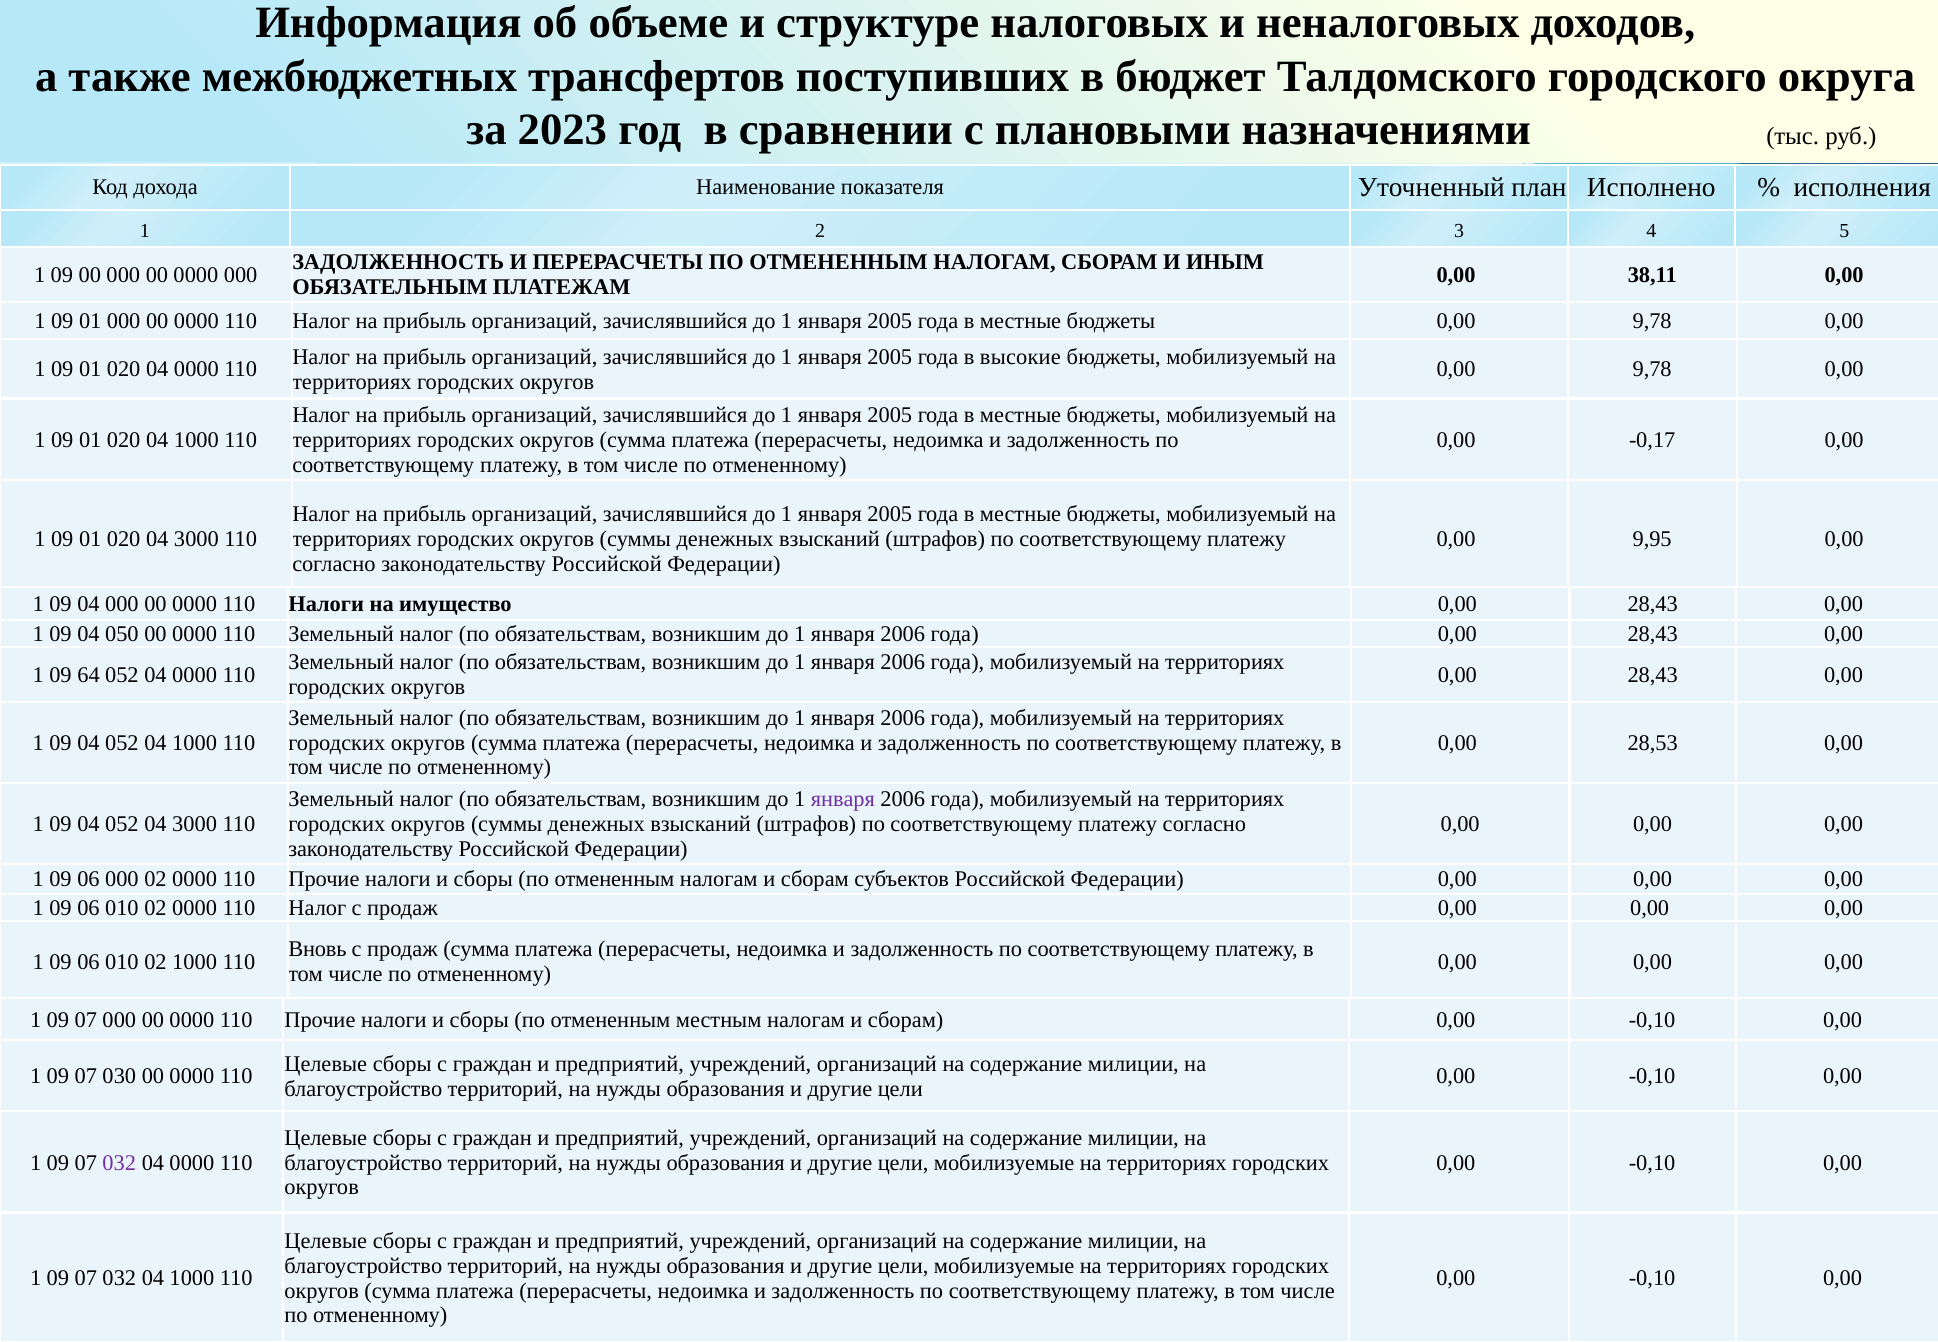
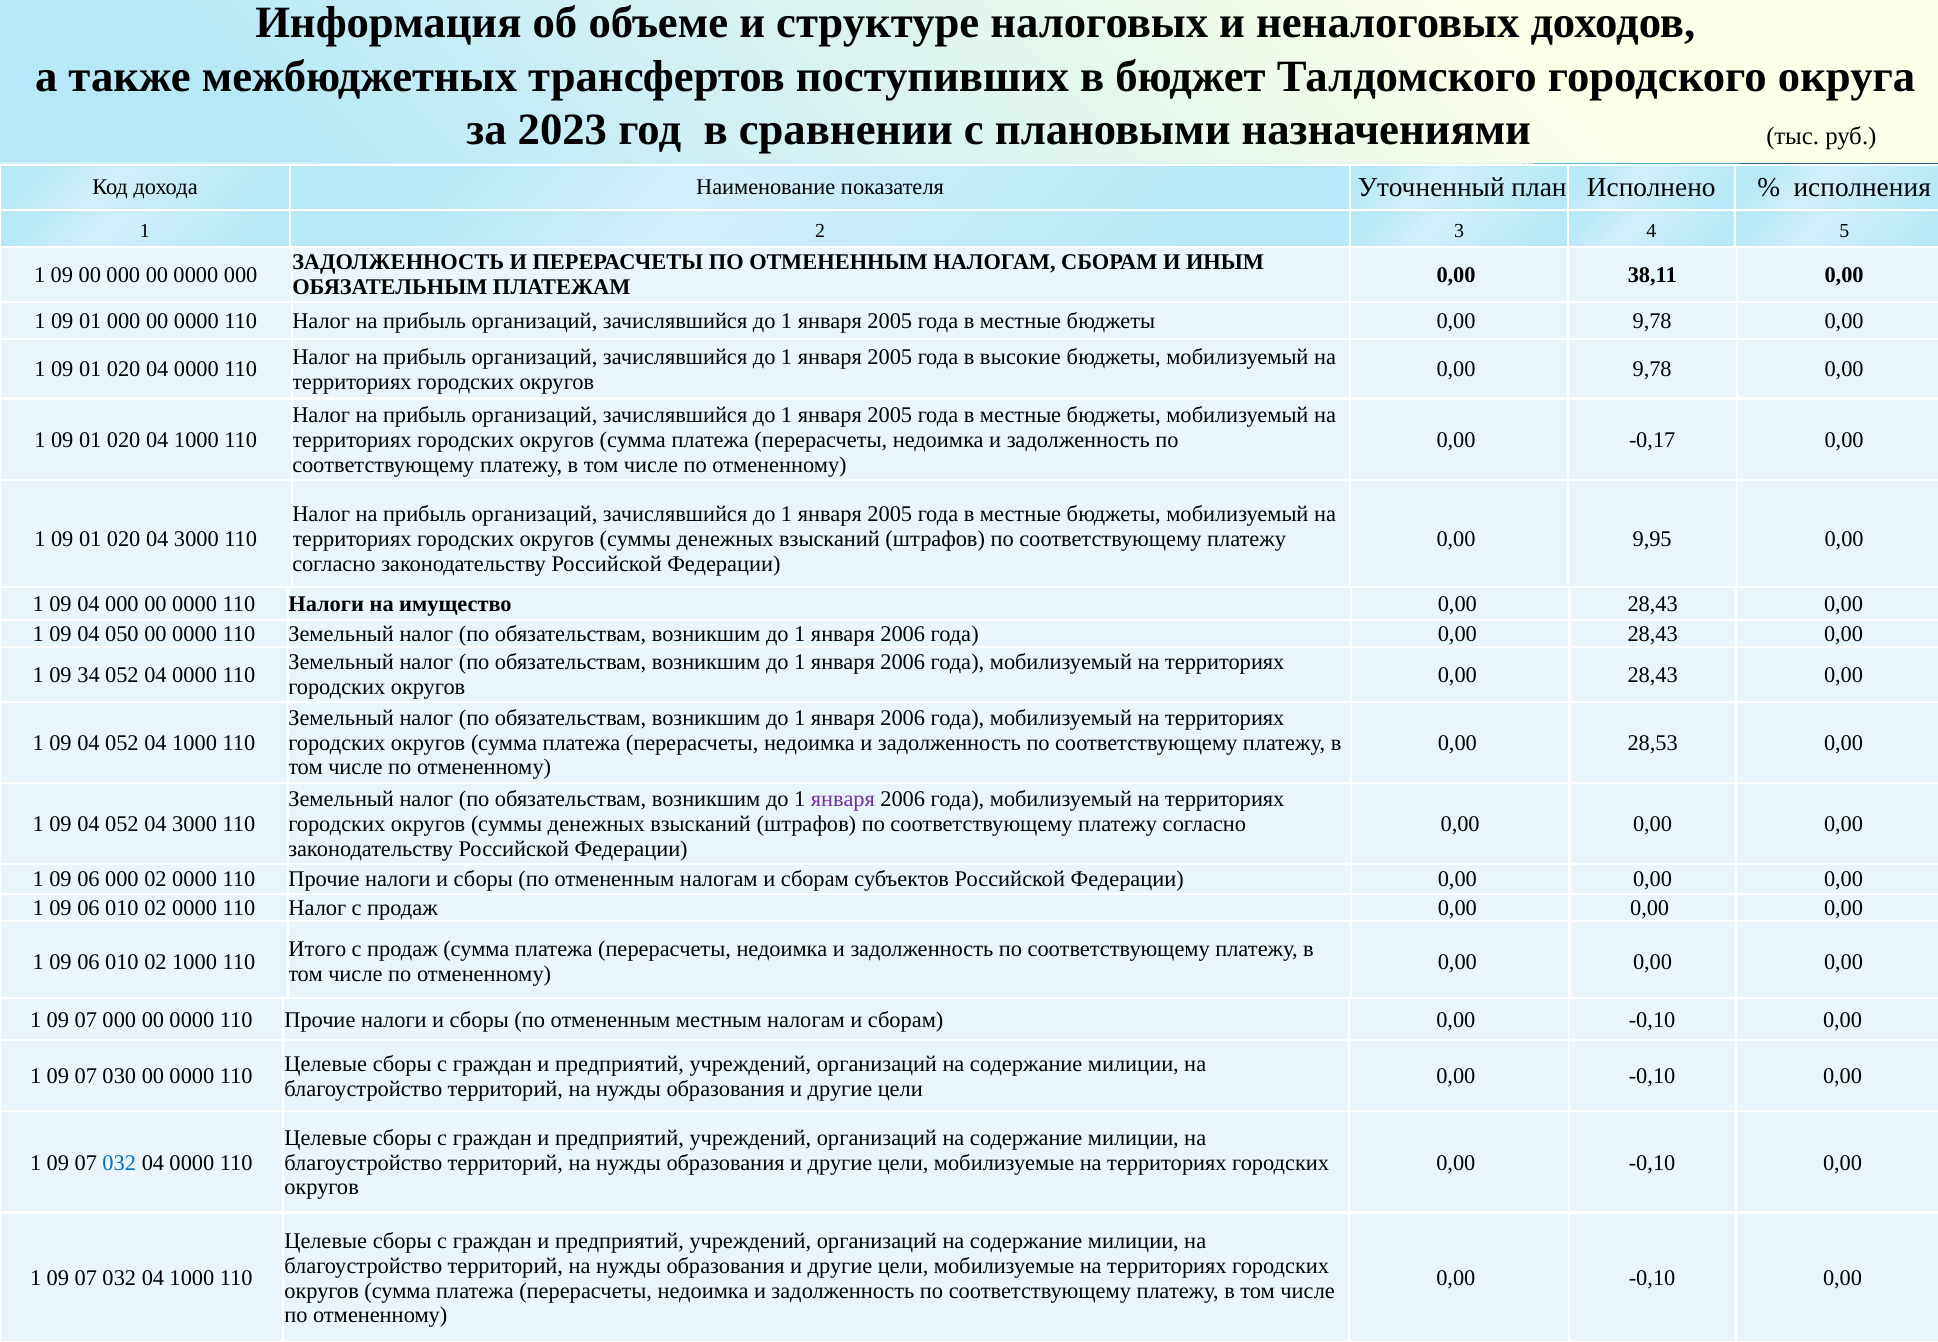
64: 64 -> 34
Вновь: Вновь -> Итого
032 at (119, 1162) colour: purple -> blue
